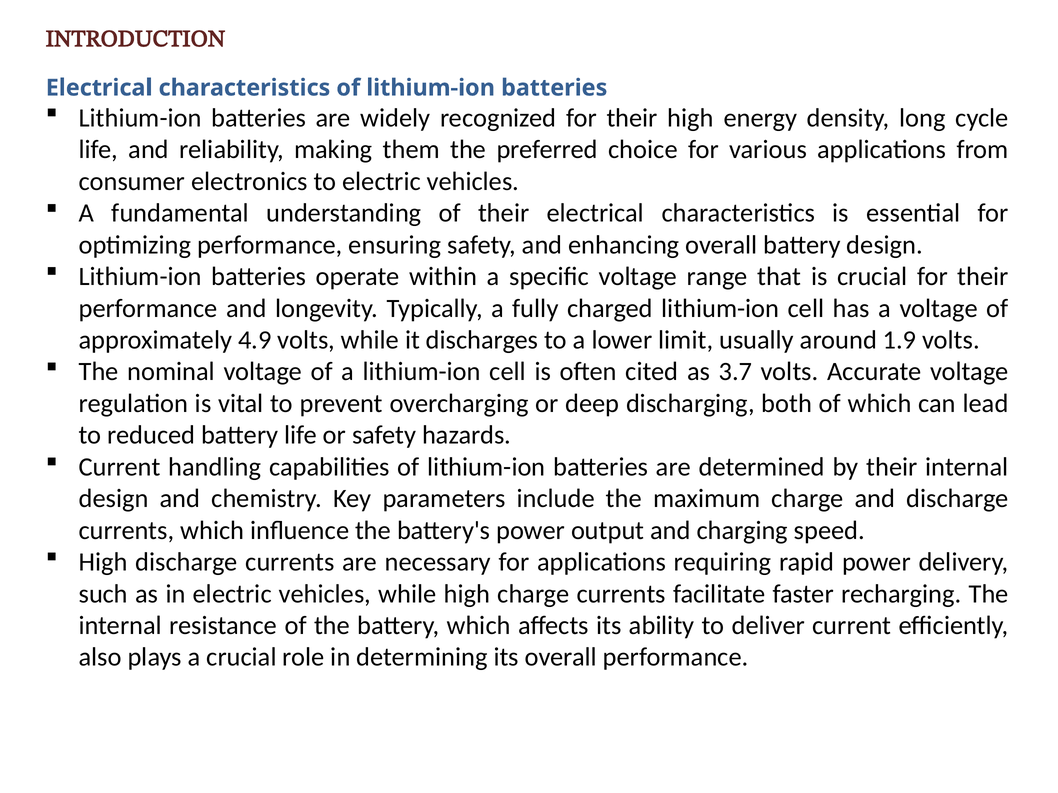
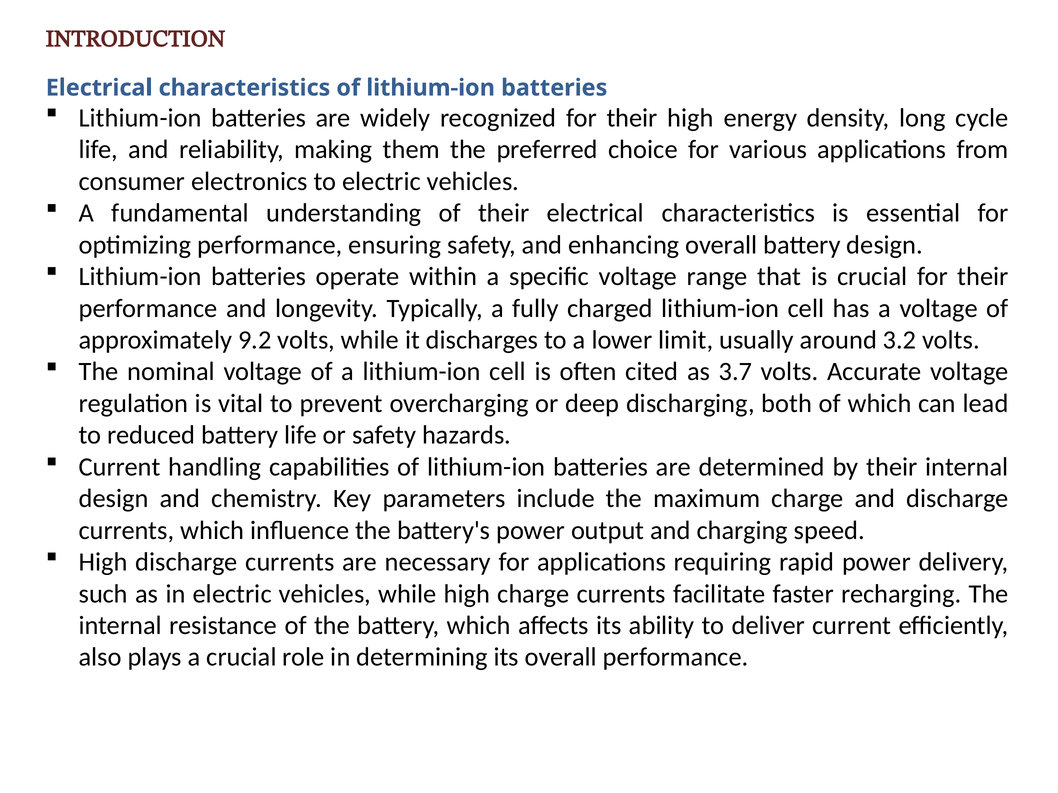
4.9: 4.9 -> 9.2
1.9: 1.9 -> 3.2
